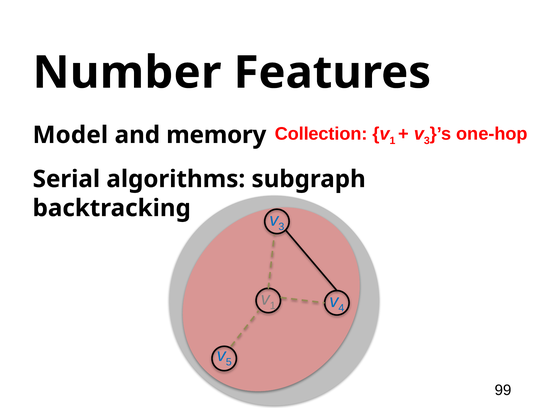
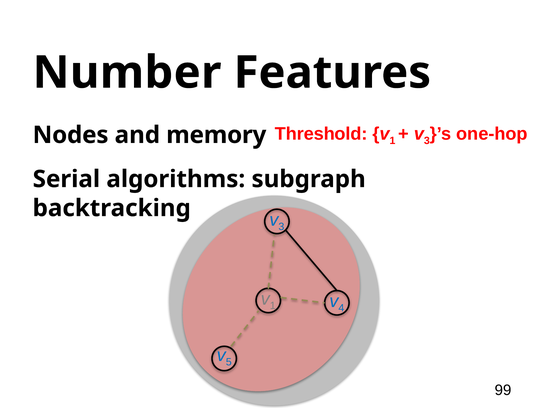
Collection: Collection -> Threshold
Model: Model -> Nodes
